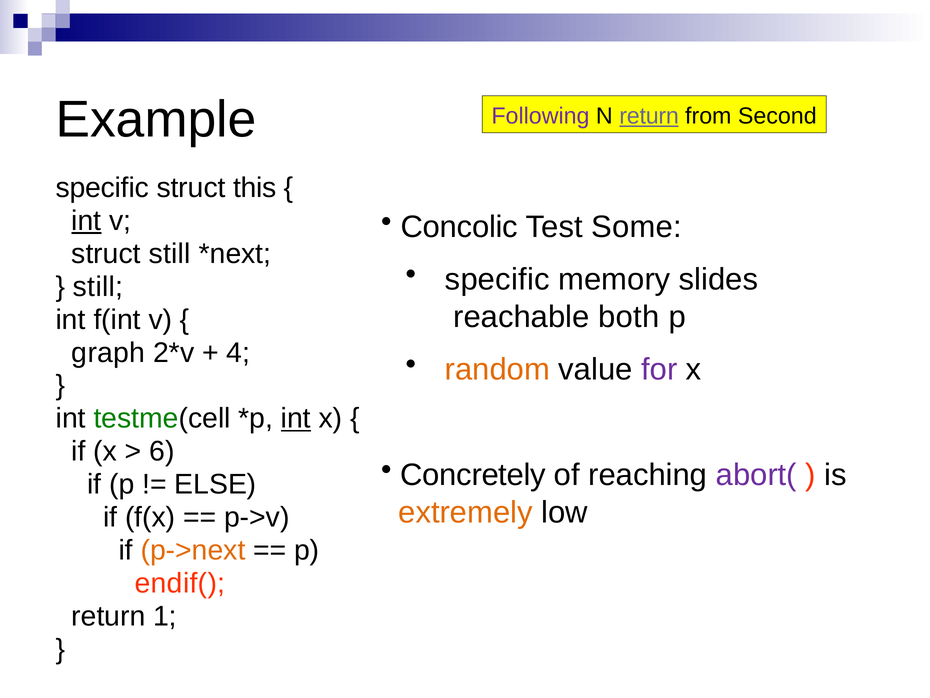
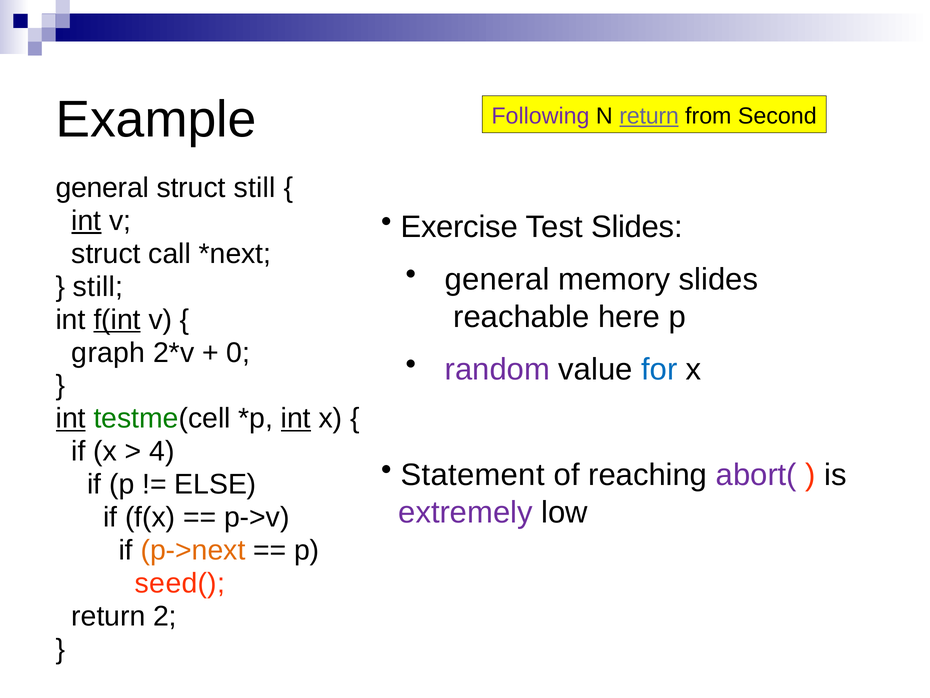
specific at (102, 188): specific -> general
struct this: this -> still
Concolic: Concolic -> Exercise
Test Some: Some -> Slides
struct still: still -> call
specific at (497, 279): specific -> general
both: both -> here
f(int underline: none -> present
4: 4 -> 0
random colour: orange -> purple
for colour: purple -> blue
int at (71, 418) underline: none -> present
6: 6 -> 4
Concretely: Concretely -> Statement
extremely colour: orange -> purple
endif(: endif( -> seed(
1: 1 -> 2
